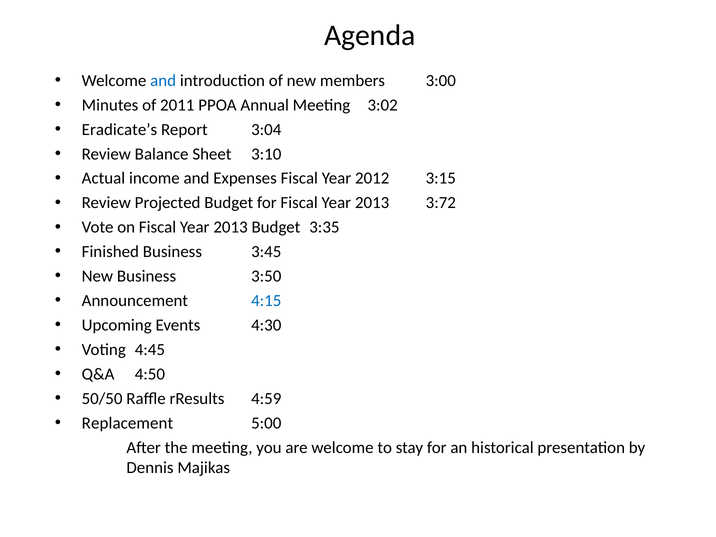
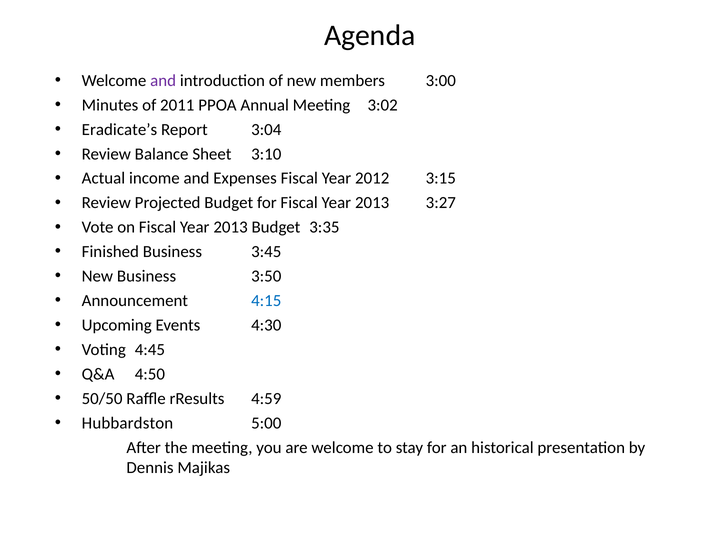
and at (163, 81) colour: blue -> purple
3:72: 3:72 -> 3:27
Replacement: Replacement -> Hubbardston
